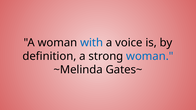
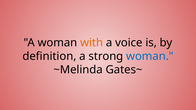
with colour: blue -> orange
